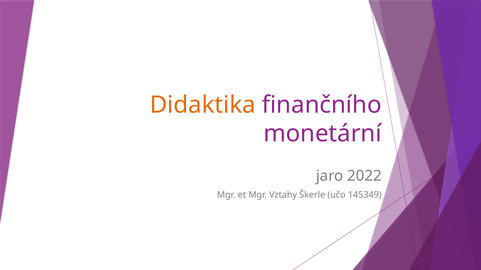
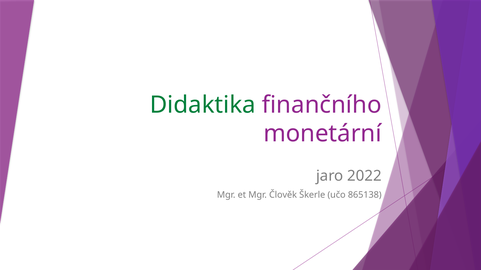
Didaktika colour: orange -> green
Vztahy: Vztahy -> Člověk
145349: 145349 -> 865138
